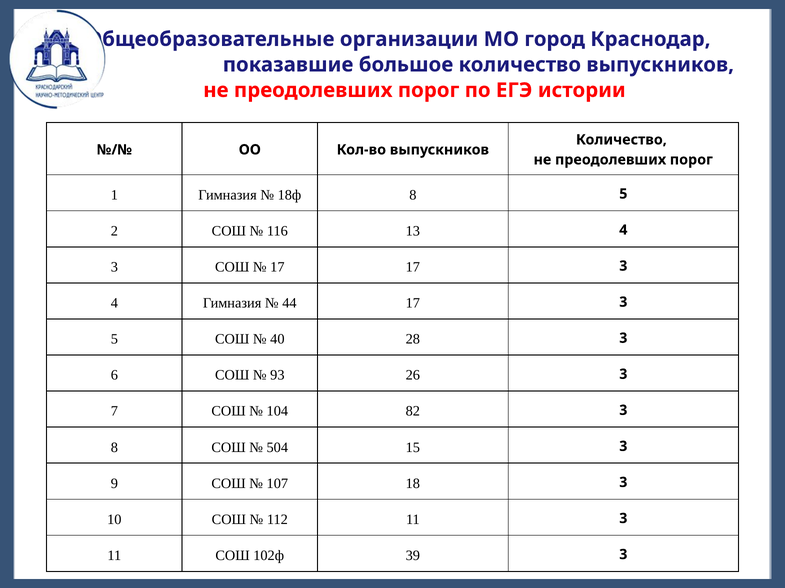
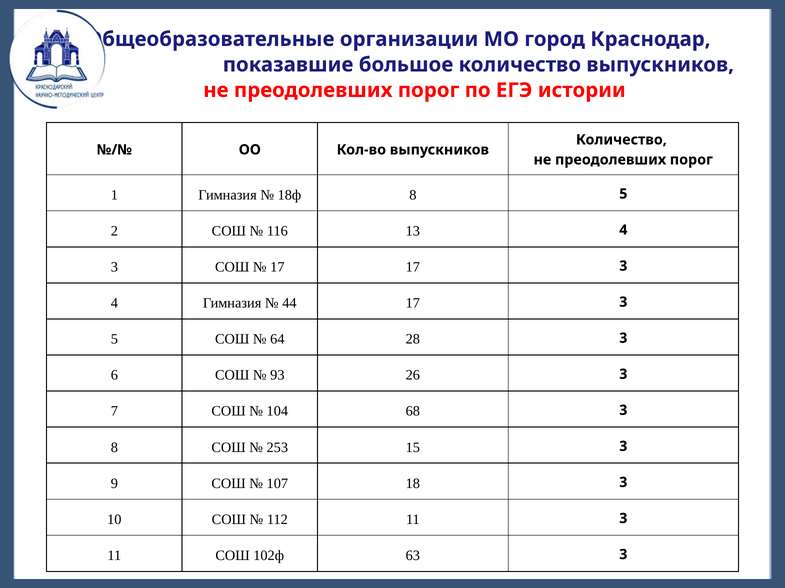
40: 40 -> 64
82: 82 -> 68
504: 504 -> 253
39: 39 -> 63
